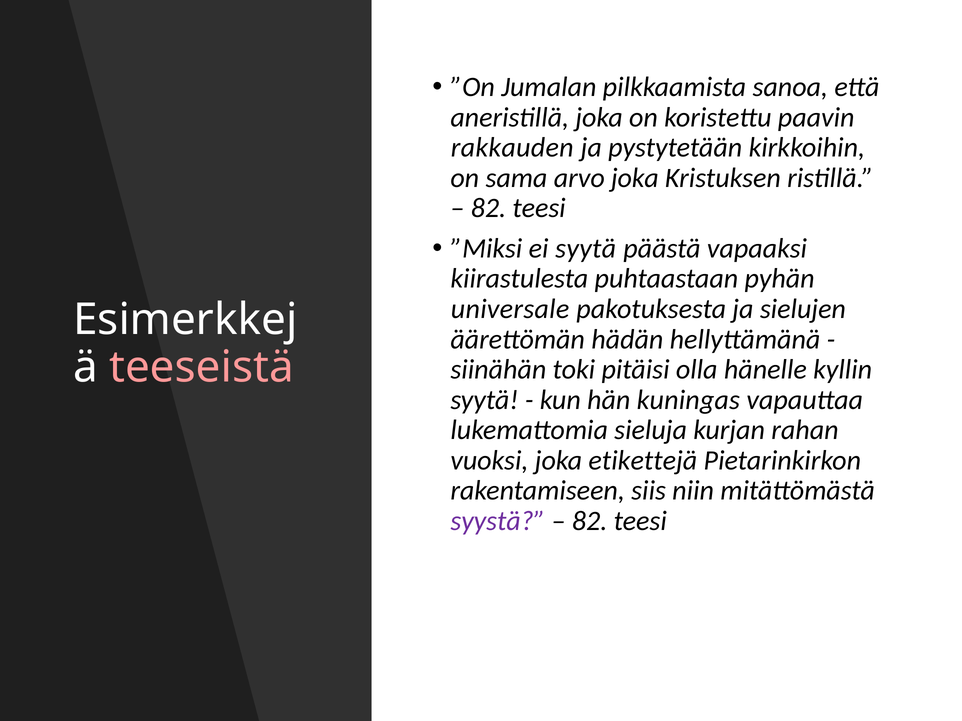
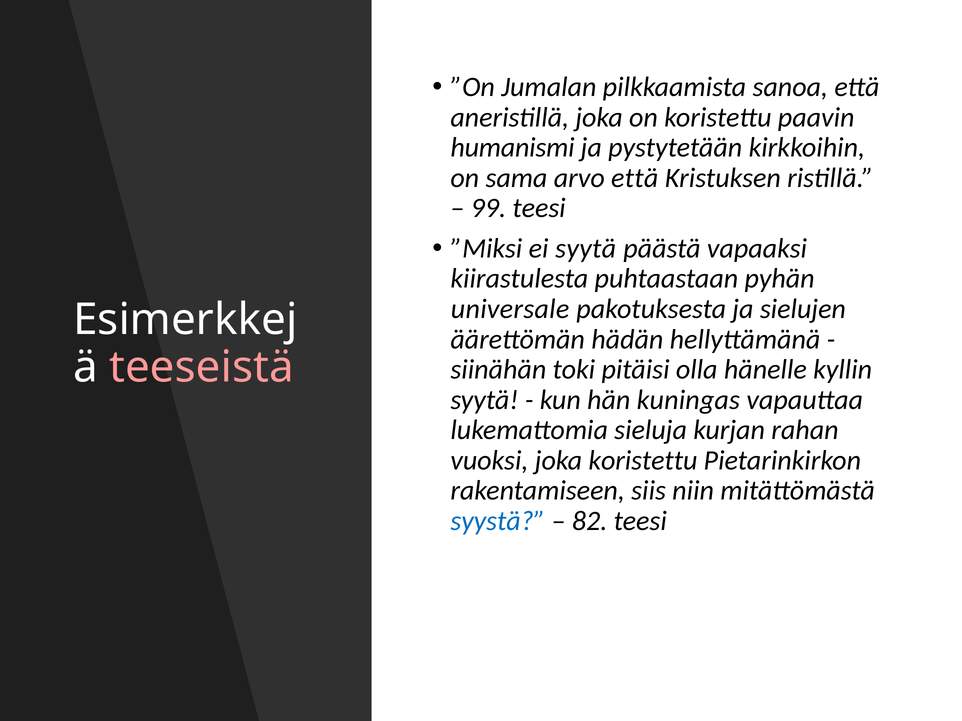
rakkauden: rakkauden -> humanismi
arvo joka: joka -> että
82 at (488, 208): 82 -> 99
joka etikettejä: etikettejä -> koristettu
syystä colour: purple -> blue
